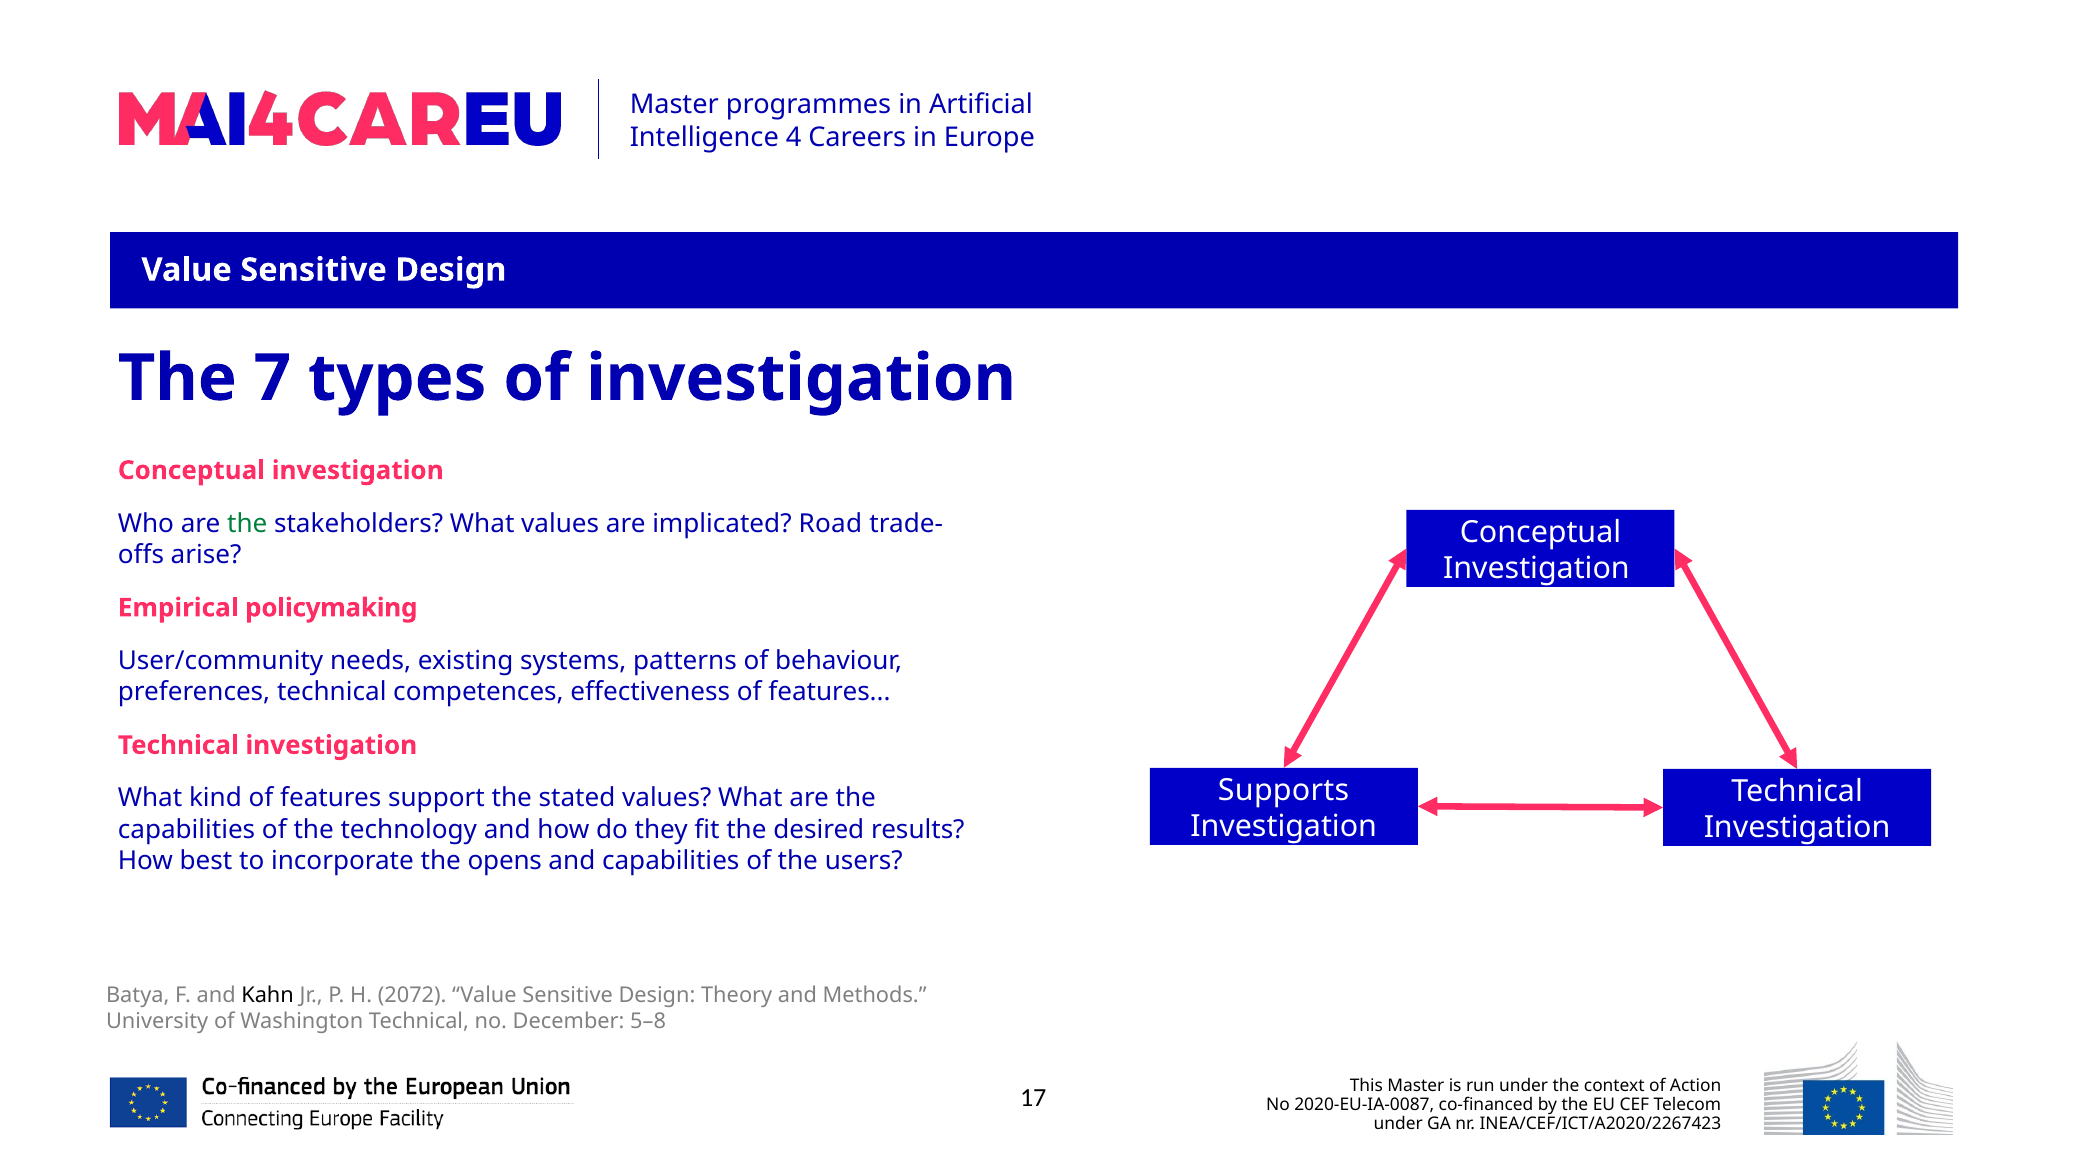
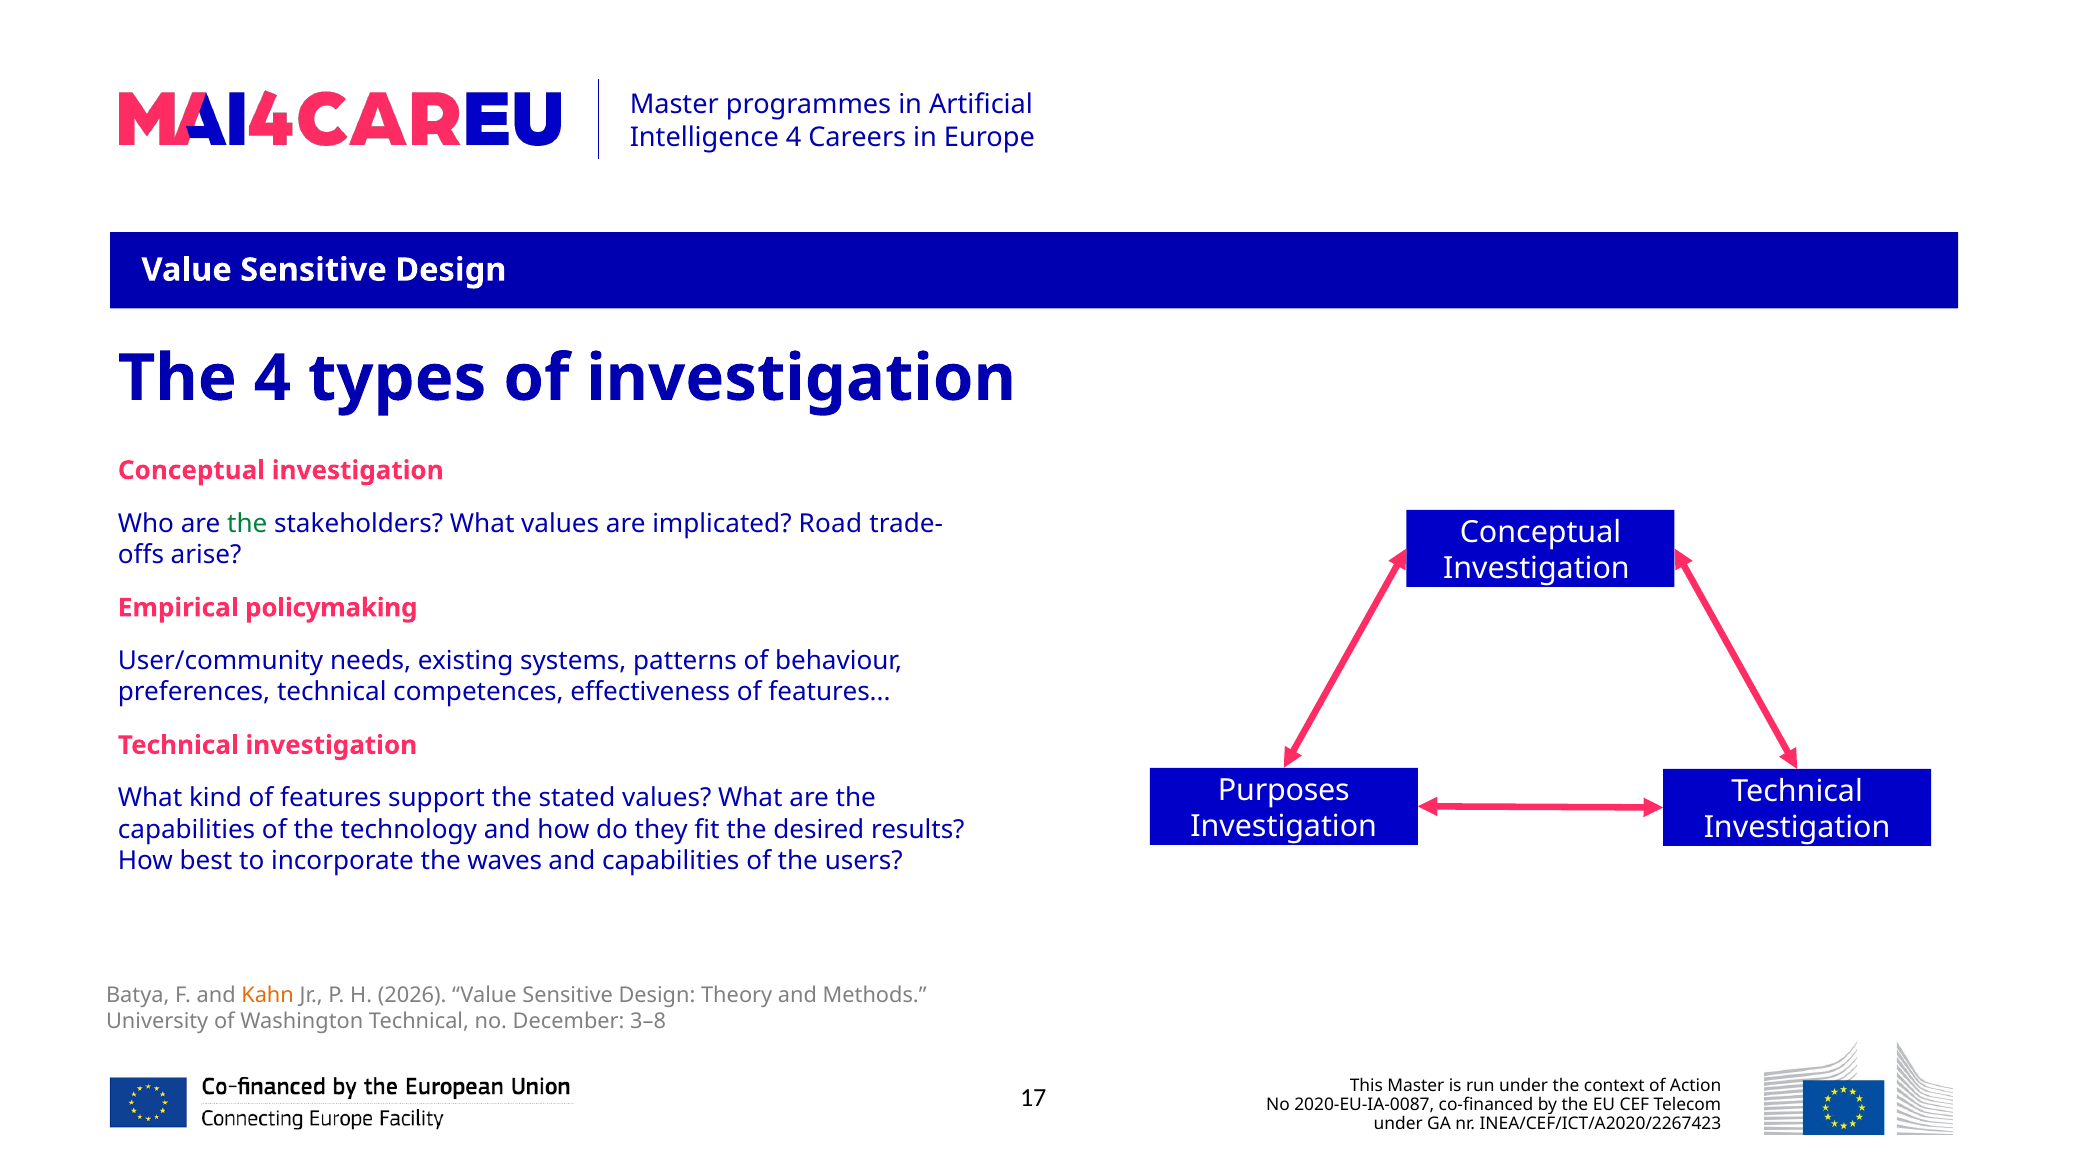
The 7: 7 -> 4
Supports: Supports -> Purposes
opens: opens -> waves
Kahn colour: black -> orange
2072: 2072 -> 2026
5–8: 5–8 -> 3–8
